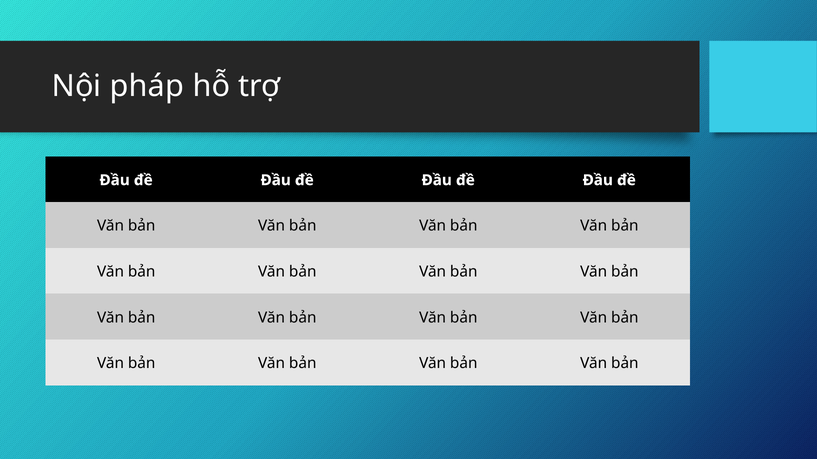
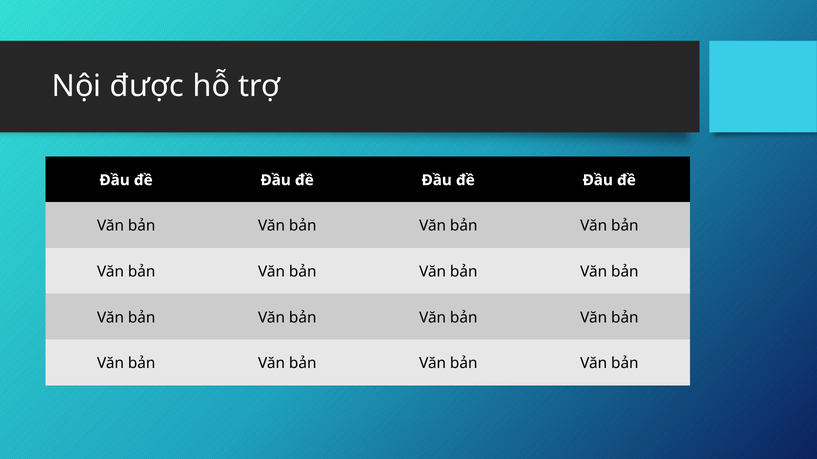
pháp: pháp -> được
